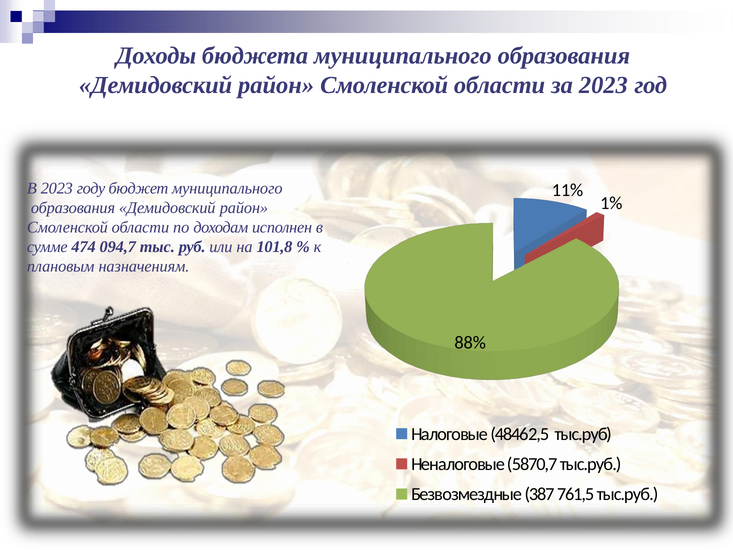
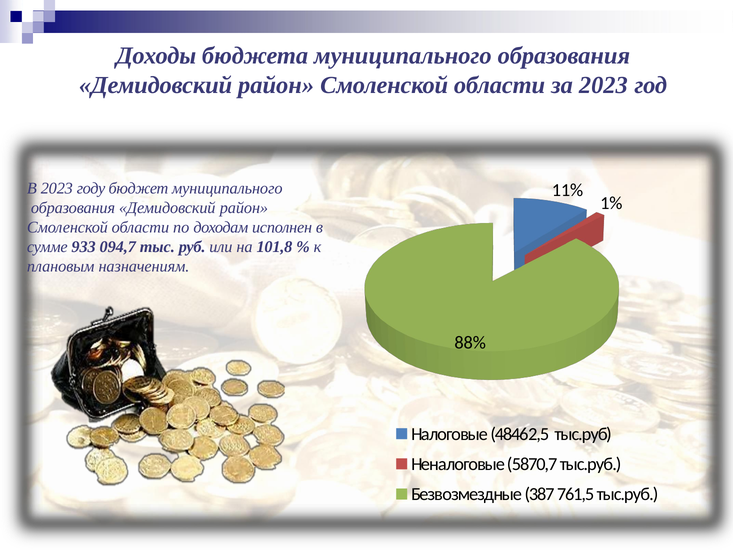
474: 474 -> 933
